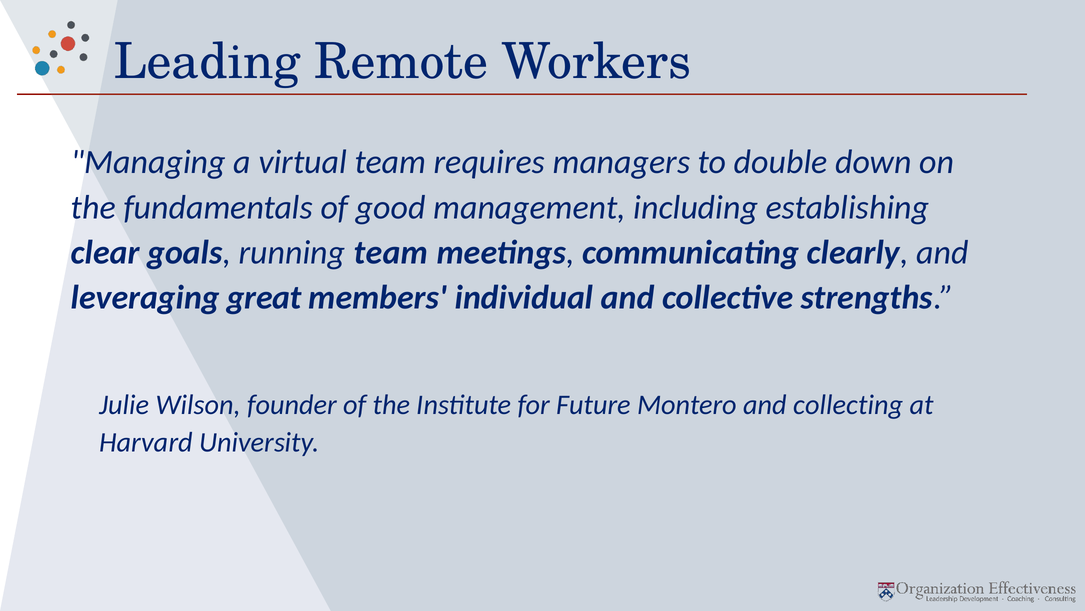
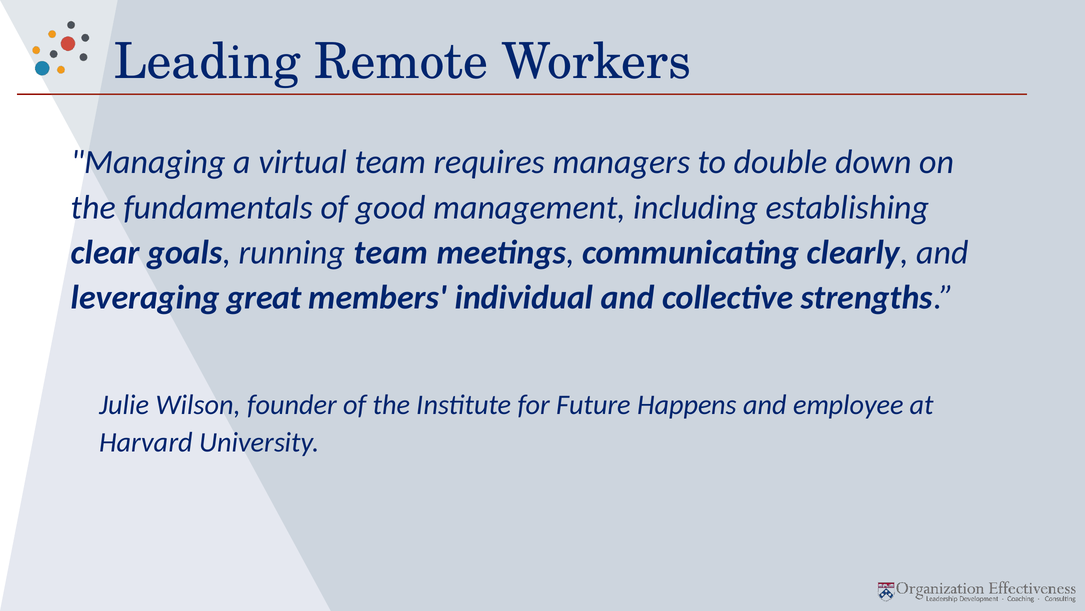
Montero: Montero -> Happens
collecting: collecting -> employee
